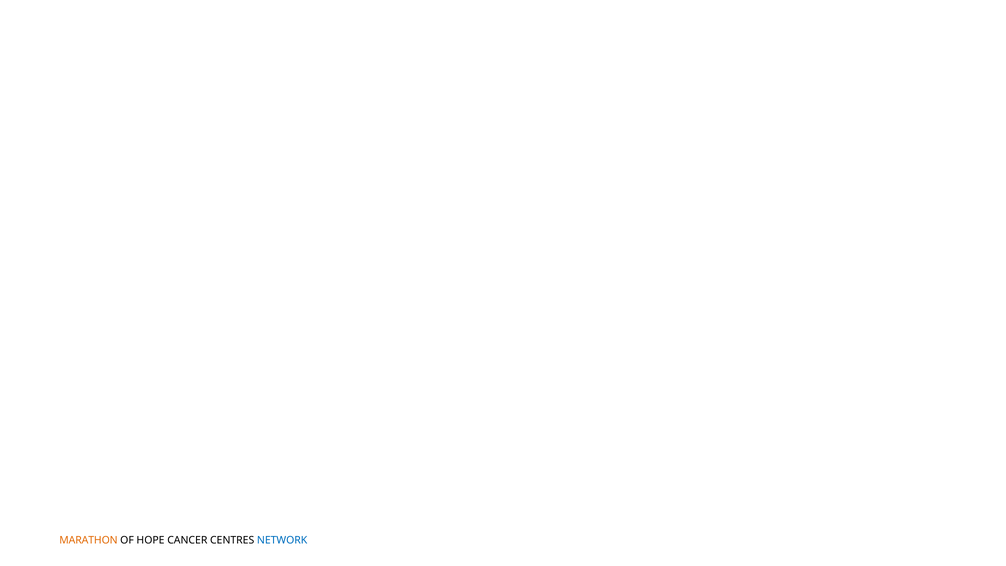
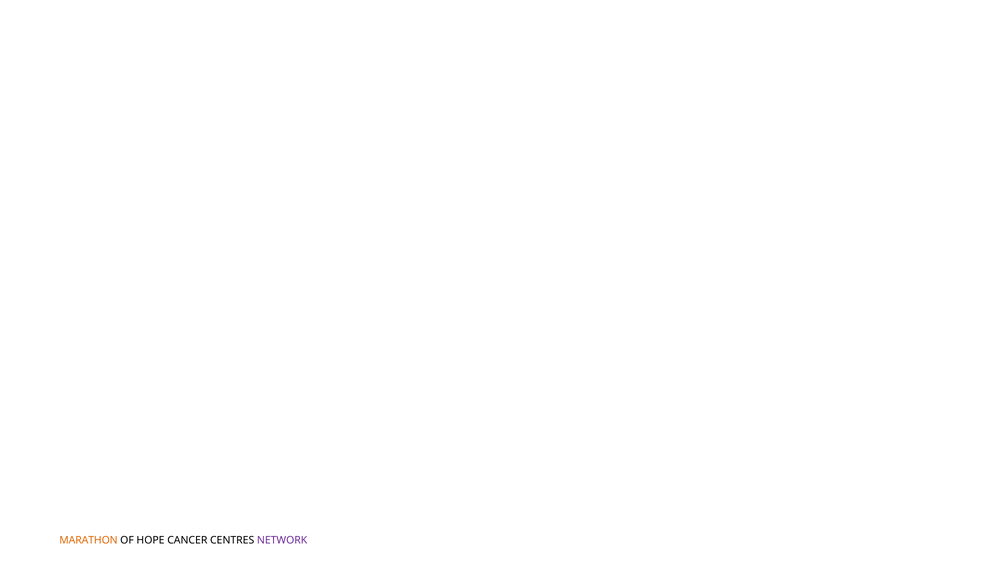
NETWORK colour: blue -> purple
